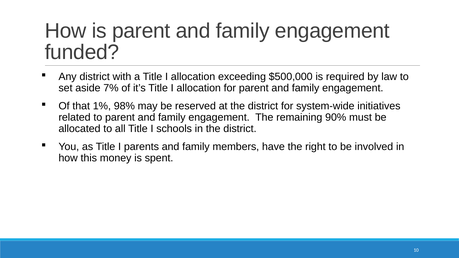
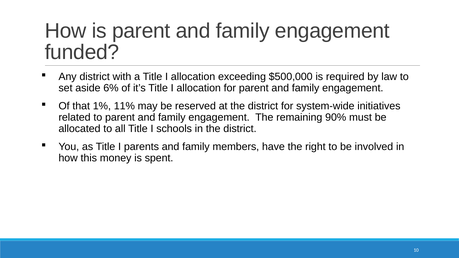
7%: 7% -> 6%
98%: 98% -> 11%
